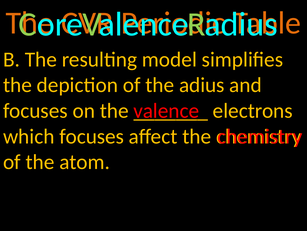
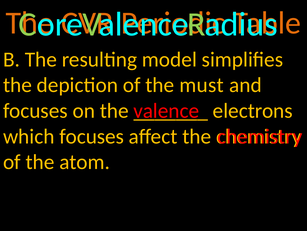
the adius: adius -> must
